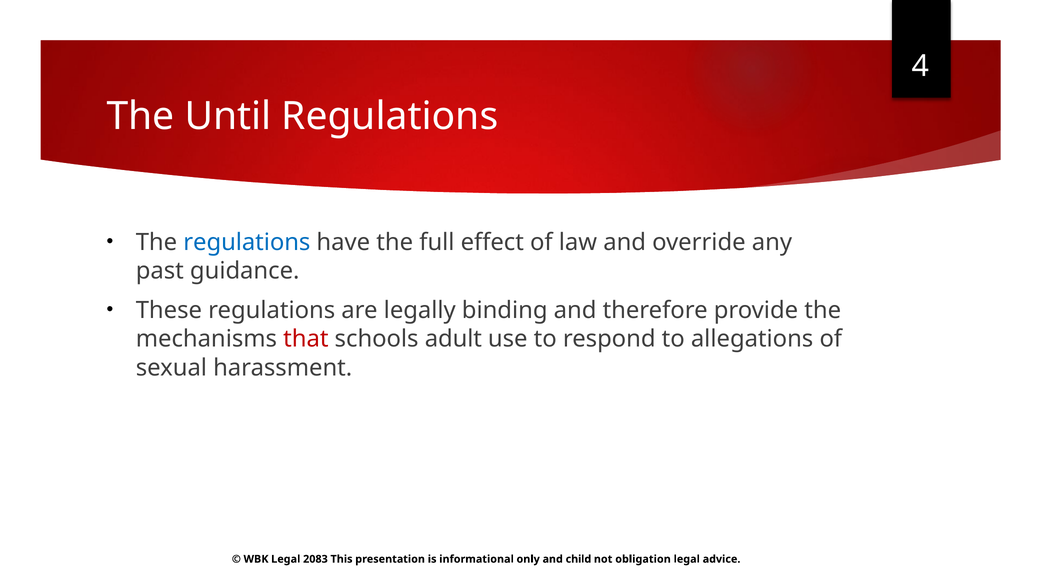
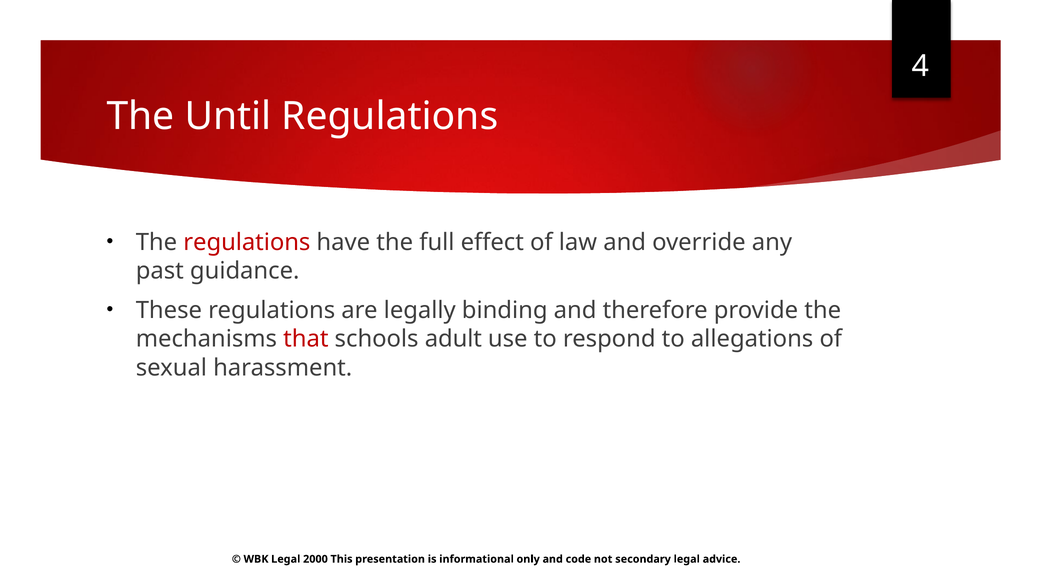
regulations at (247, 242) colour: blue -> red
2083: 2083 -> 2000
child: child -> code
obligation: obligation -> secondary
